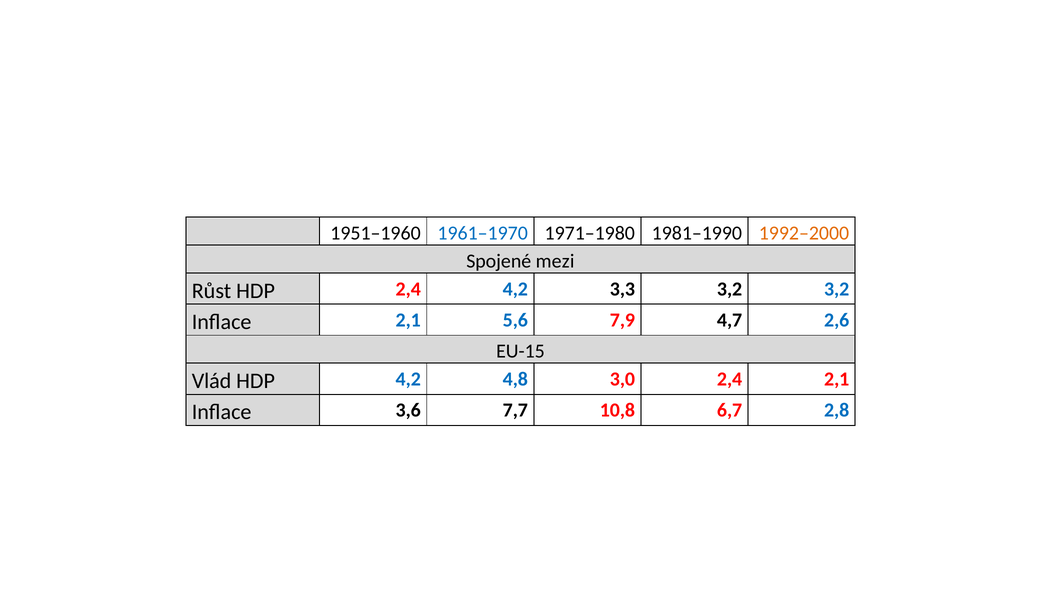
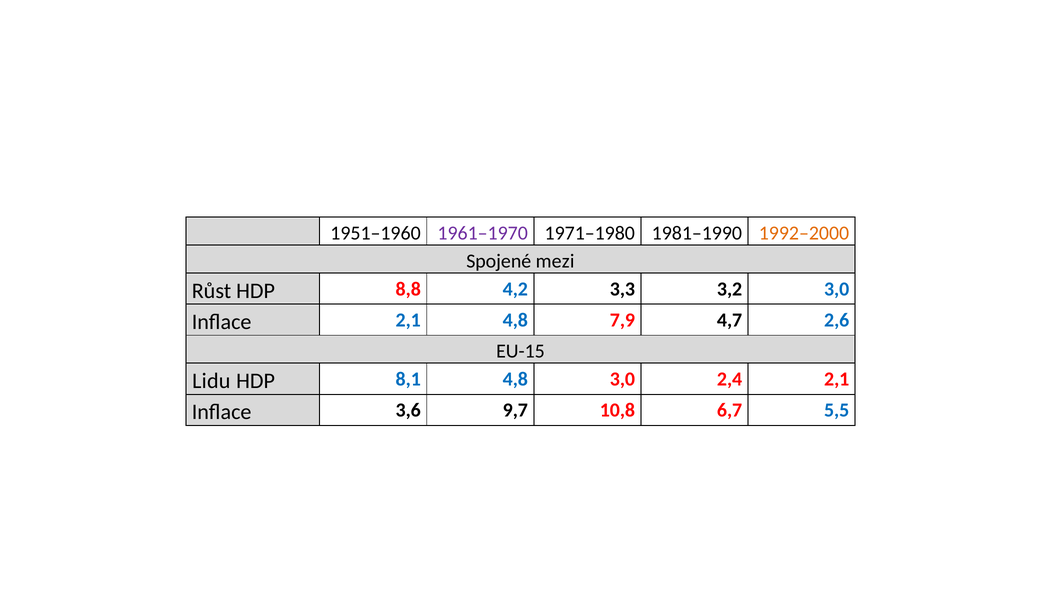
1961–1970 colour: blue -> purple
HDP 2,4: 2,4 -> 8,8
3,2 3,2: 3,2 -> 3,0
2,1 5,6: 5,6 -> 4,8
Vlád: Vlád -> Lidu
HDP 4,2: 4,2 -> 8,1
7,7: 7,7 -> 9,7
2,8: 2,8 -> 5,5
